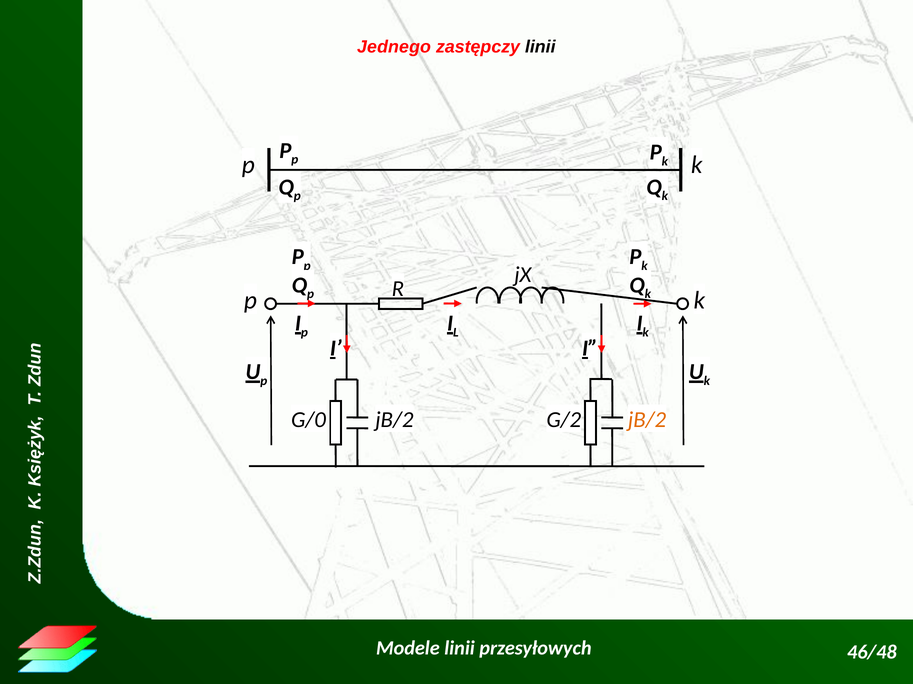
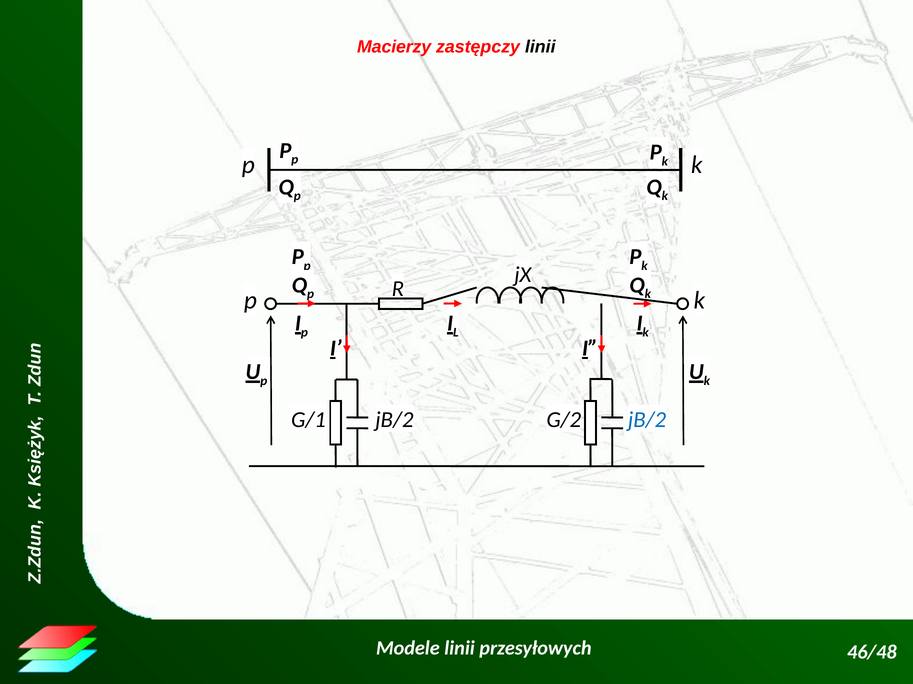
Jednego: Jednego -> Macierzy
G/0: G/0 -> G/1
jB/2 at (647, 420) colour: orange -> blue
